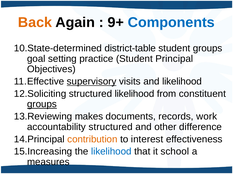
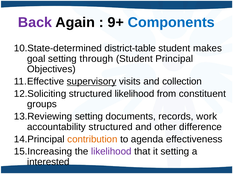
Back colour: orange -> purple
student groups: groups -> makes
practice: practice -> through
and likelihood: likelihood -> collection
groups at (42, 105) underline: present -> none
makes at (89, 117): makes -> setting
interest: interest -> agenda
likelihood at (111, 152) colour: blue -> purple
it school: school -> setting
measures: measures -> interested
